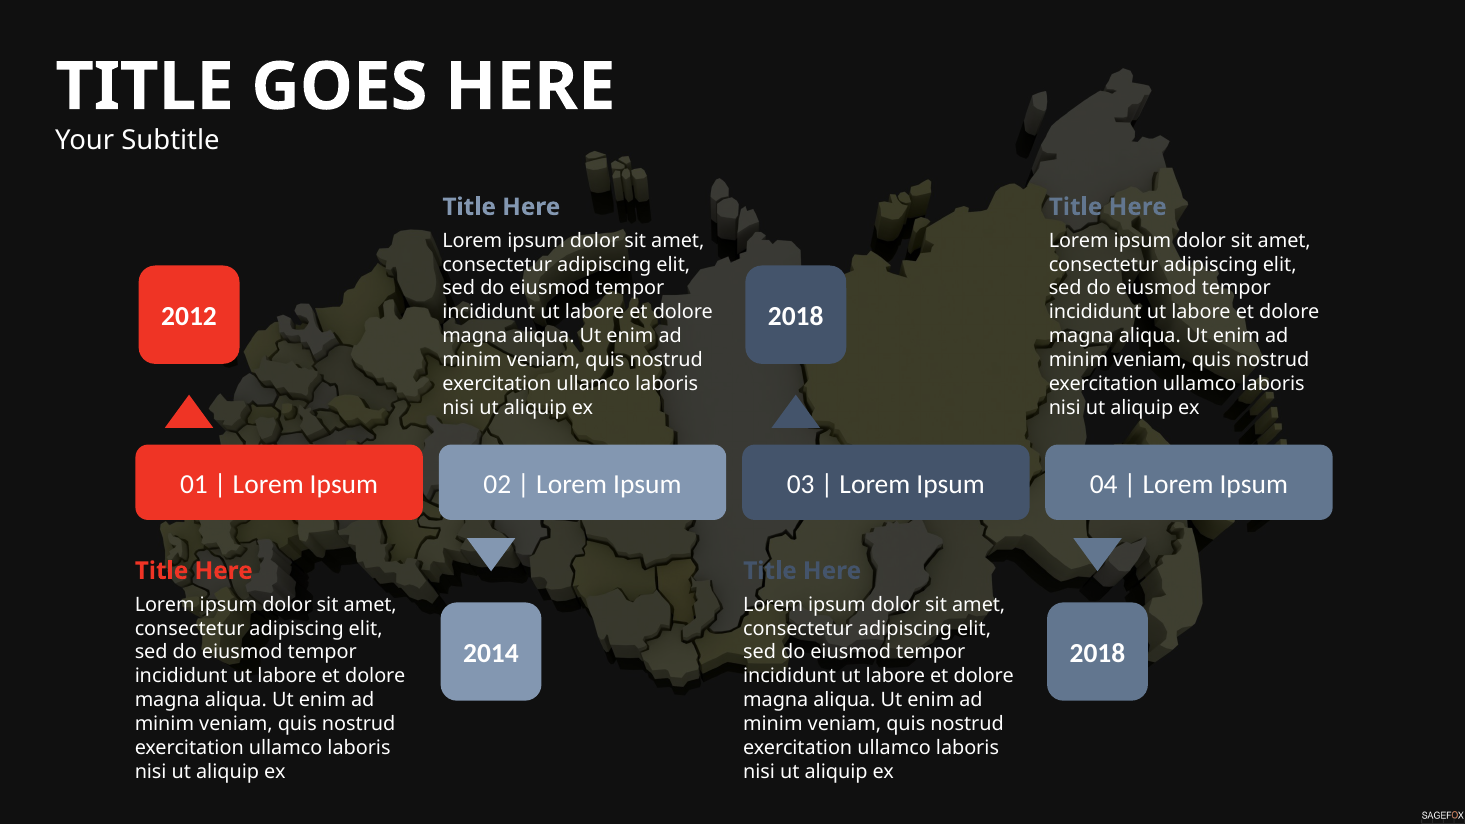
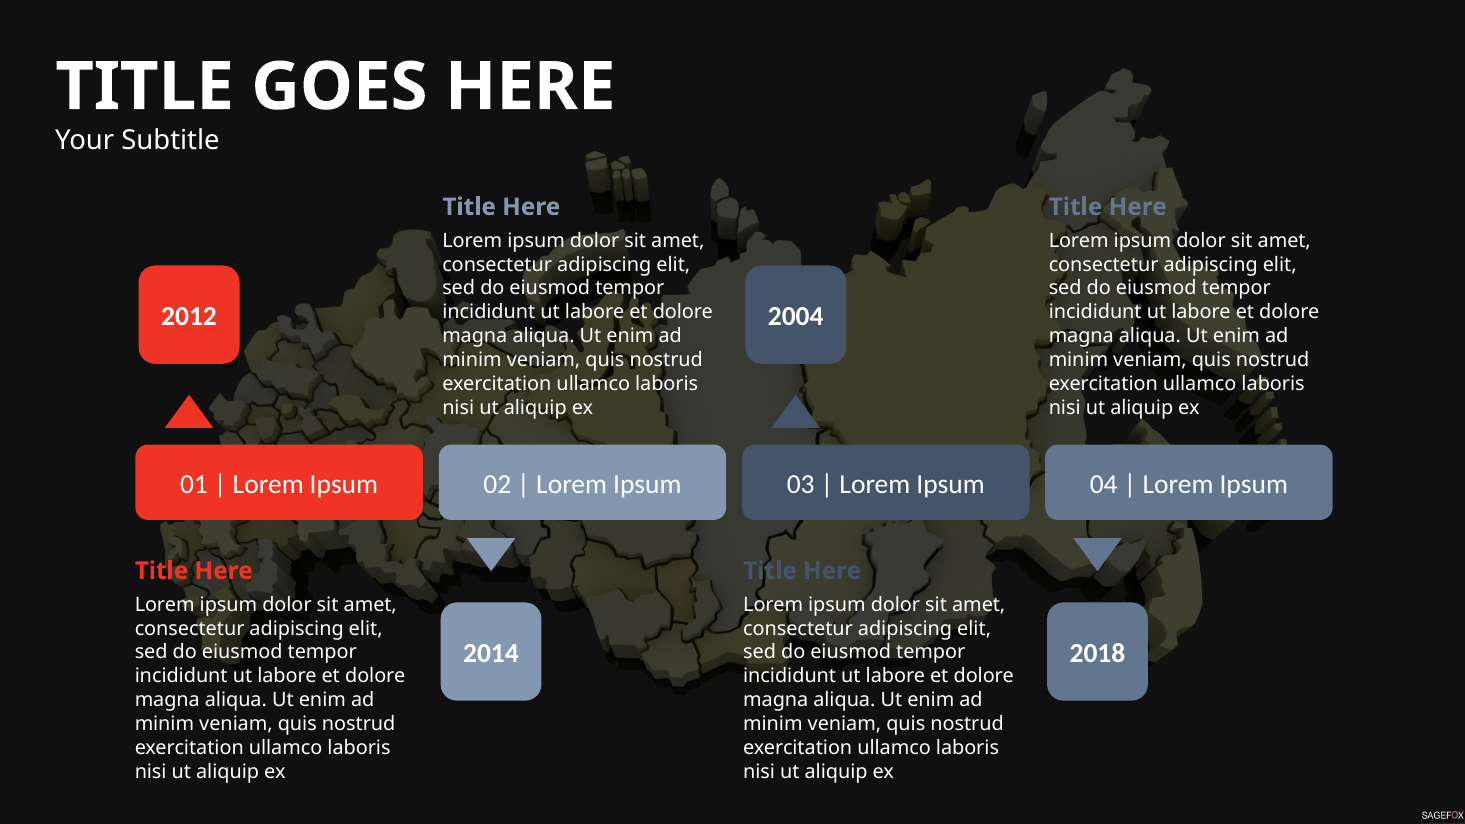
2018 at (796, 317): 2018 -> 2004
